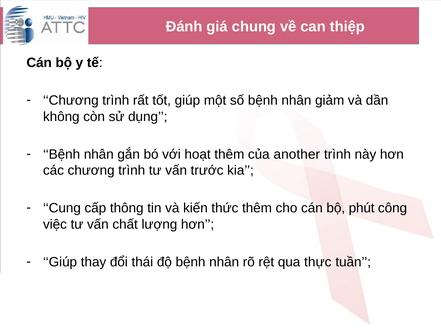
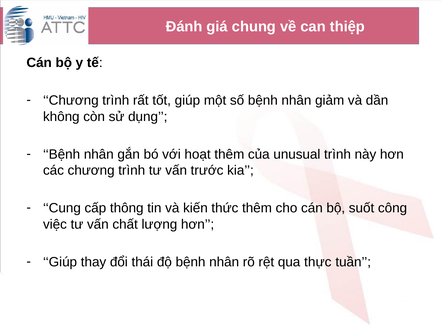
another: another -> unusual
phút: phút -> suốt
